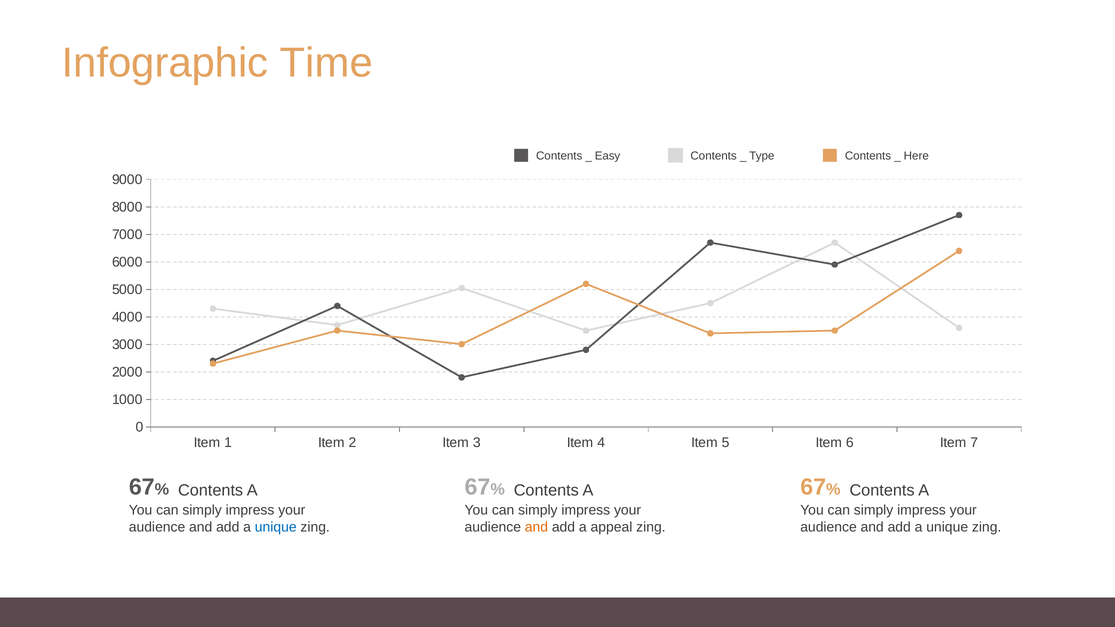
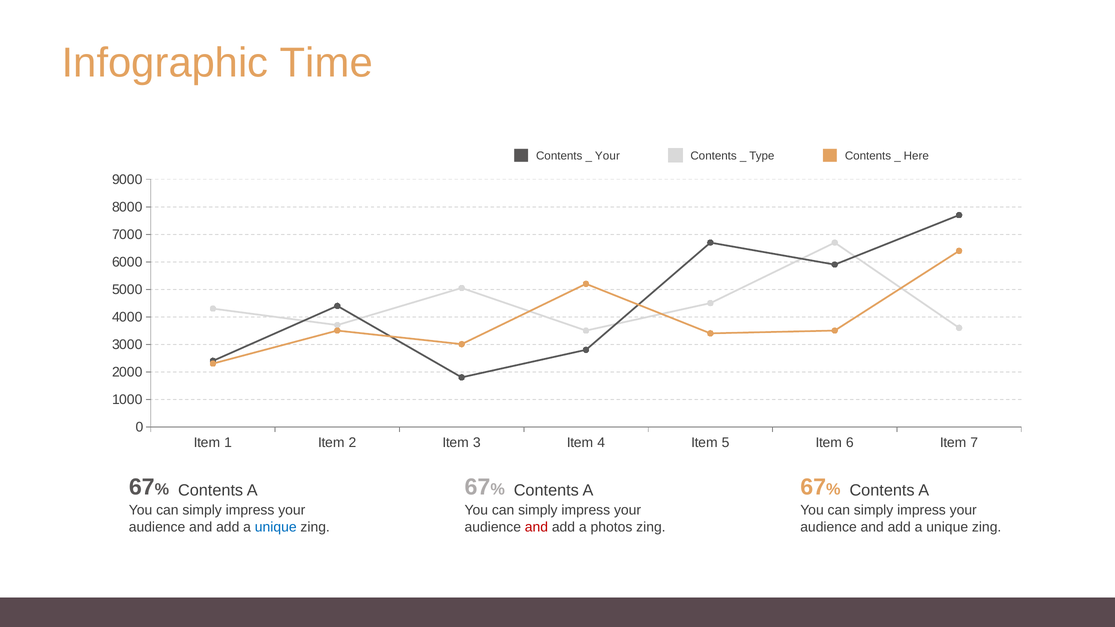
Easy at (608, 156): Easy -> Your
and at (536, 527) colour: orange -> red
appeal: appeal -> photos
